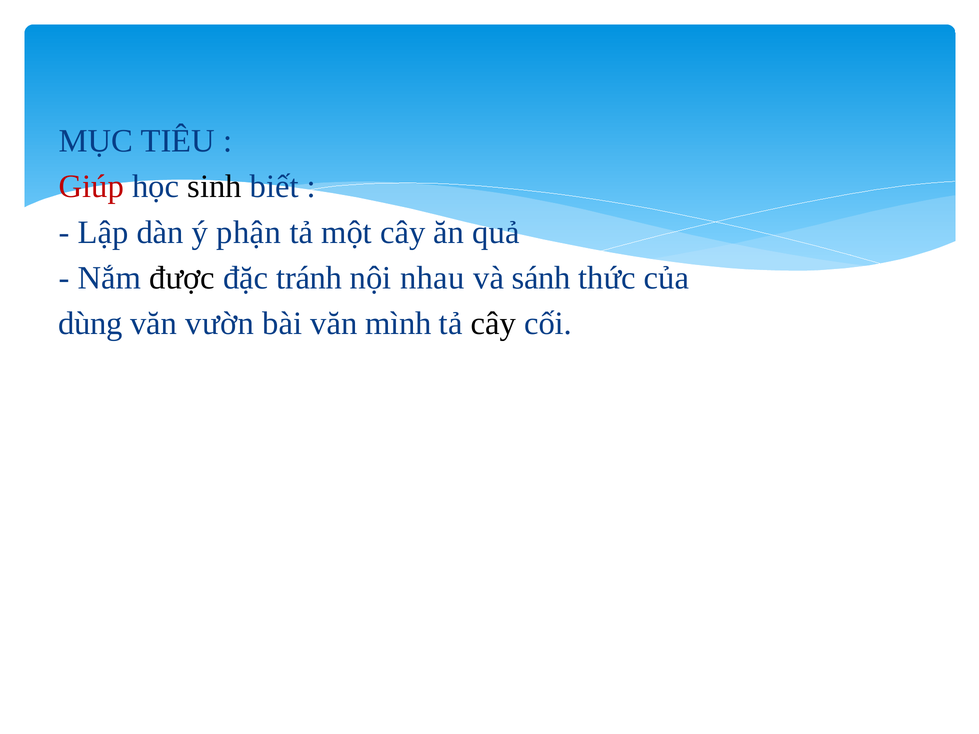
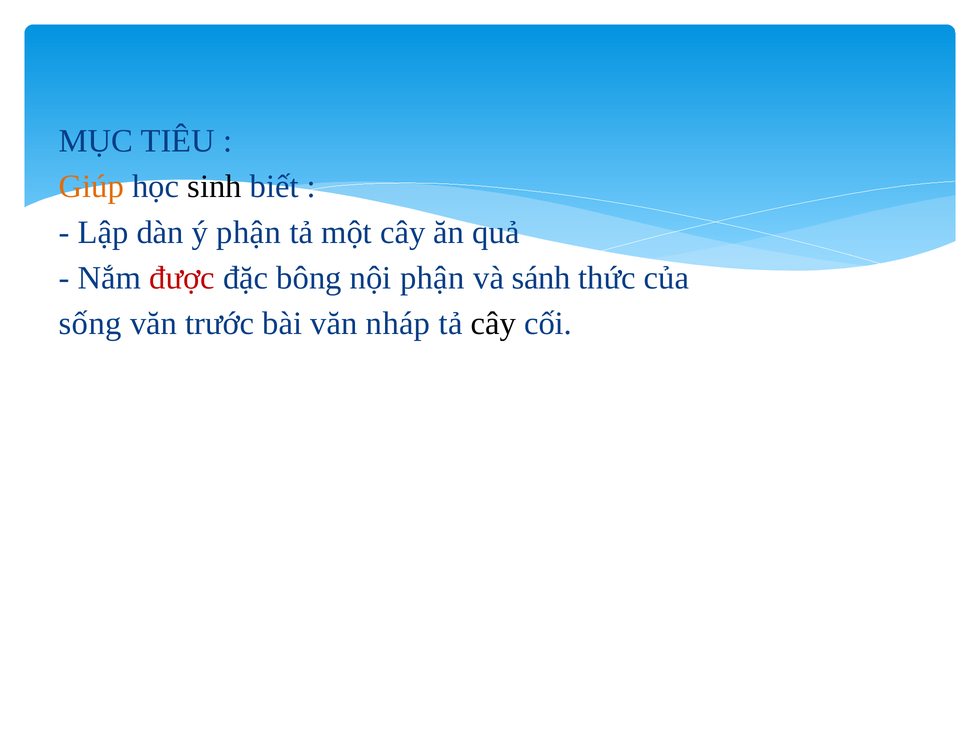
Giúp colour: red -> orange
được colour: black -> red
tránh: tránh -> bông
nội nhau: nhau -> phận
dùng: dùng -> sống
vườn: vườn -> trước
mình: mình -> nháp
